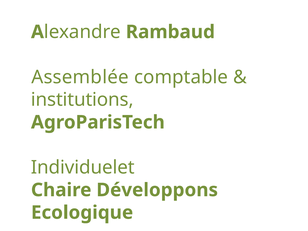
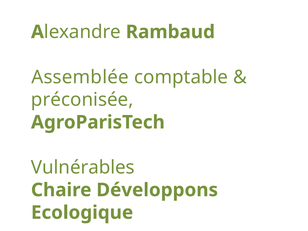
institutions: institutions -> préconisée
Individuelet: Individuelet -> Vulnérables
